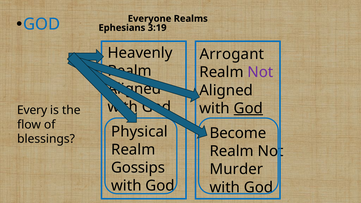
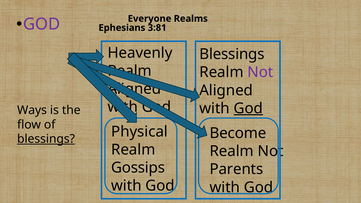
GOD at (42, 24) colour: blue -> purple
3:19: 3:19 -> 3:81
Arrogant at (232, 54): Arrogant -> Blessings
Every: Every -> Ways
blessings at (46, 139) underline: none -> present
Murder: Murder -> Parents
